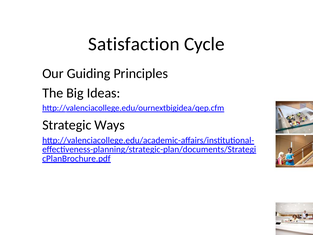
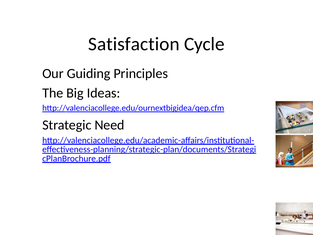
Ways: Ways -> Need
